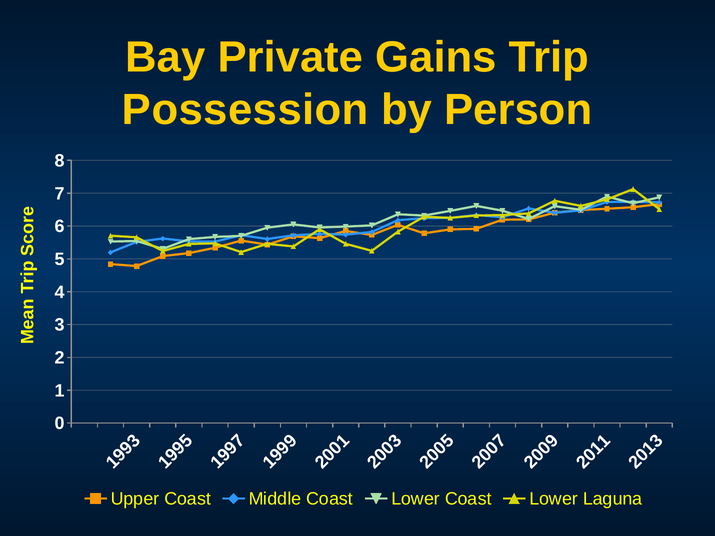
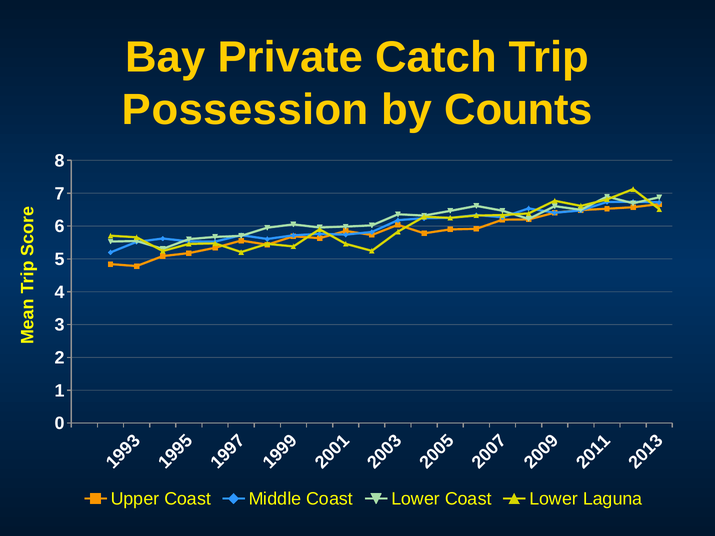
Gains: Gains -> Catch
Person: Person -> Counts
